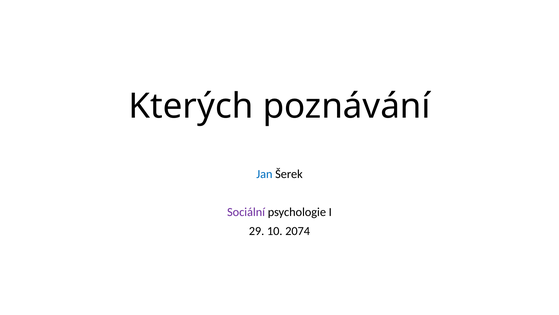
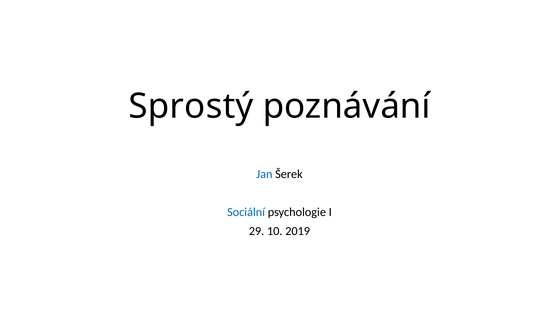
Kterých: Kterých -> Sprostý
Sociální colour: purple -> blue
2074: 2074 -> 2019
